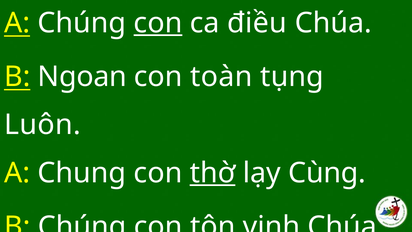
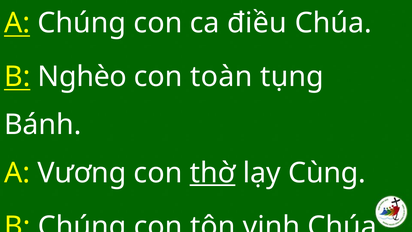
con at (158, 23) underline: present -> none
Ngoan: Ngoan -> Nghèo
Luôn: Luôn -> Bánh
Chung: Chung -> Vương
